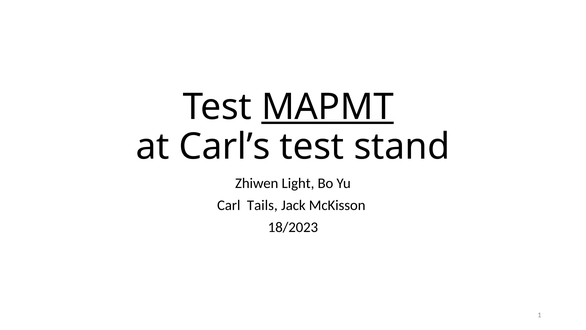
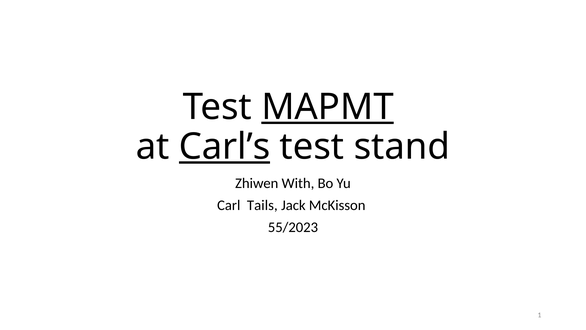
Carl’s underline: none -> present
Light: Light -> With
18/2023: 18/2023 -> 55/2023
